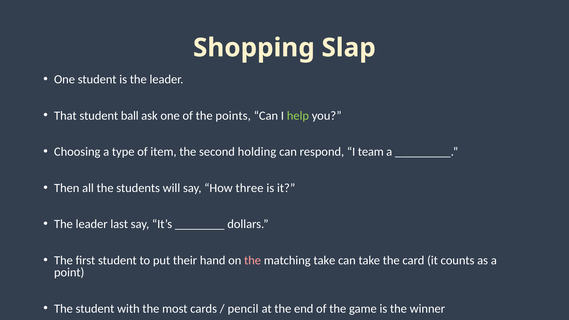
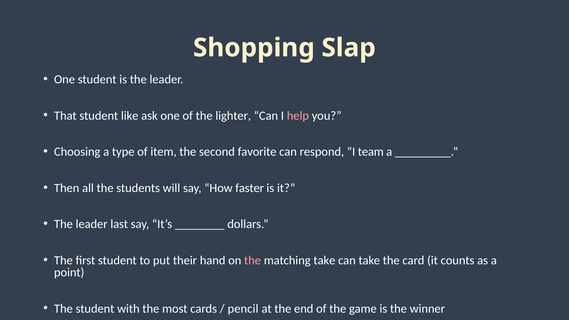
ball: ball -> like
points: points -> lighter
help colour: light green -> pink
holding: holding -> favorite
three: three -> faster
